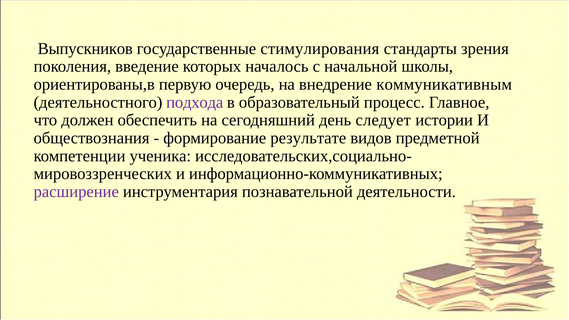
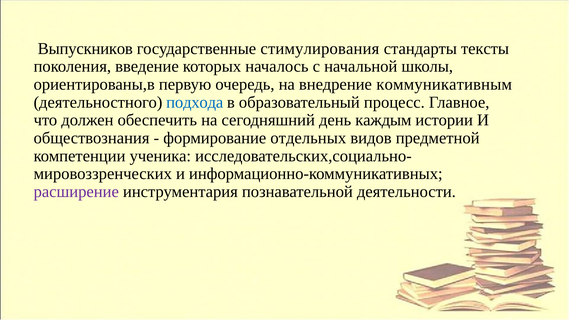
зрения: зрения -> тексты
подхода colour: purple -> blue
следует: следует -> каждым
результате: результате -> отдельных
